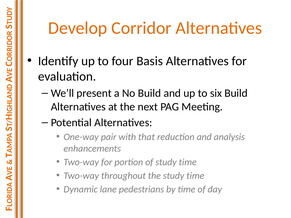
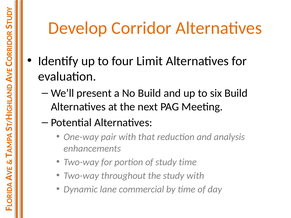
Basis: Basis -> Limit
the study time: time -> with
pedestrians: pedestrians -> commercial
